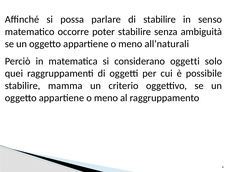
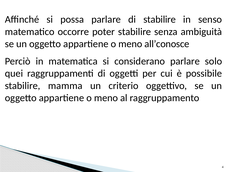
all’naturali: all’naturali -> all’conosce
considerano oggetti: oggetti -> parlare
